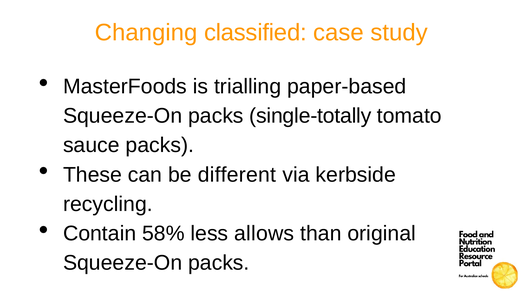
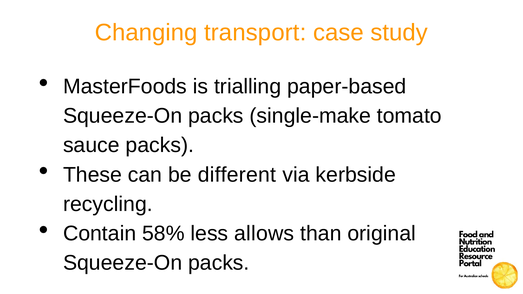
classified: classified -> transport
single-totally: single-totally -> single-make
